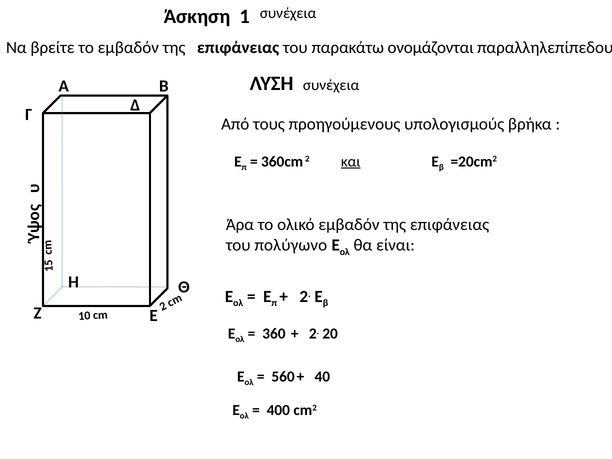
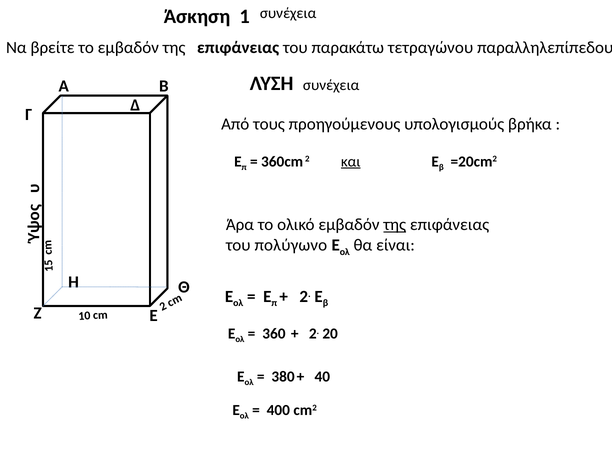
ονομάζονται: ονομάζονται -> τετραγώνου
της at (395, 225) underline: none -> present
560: 560 -> 380
